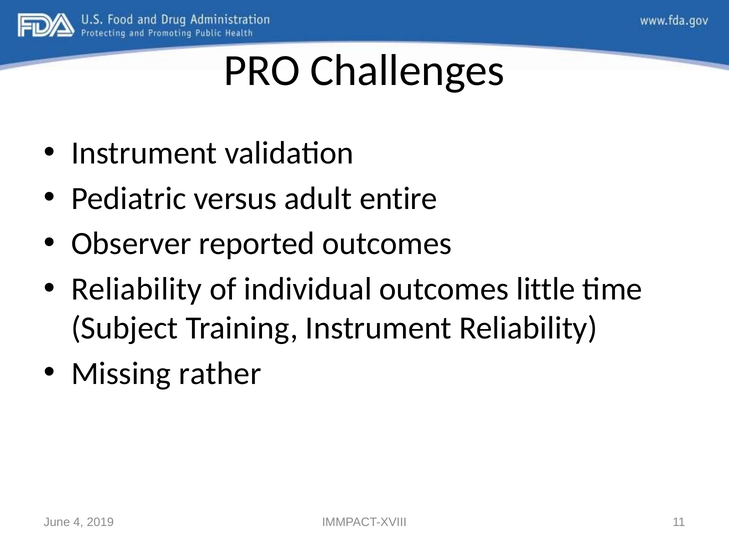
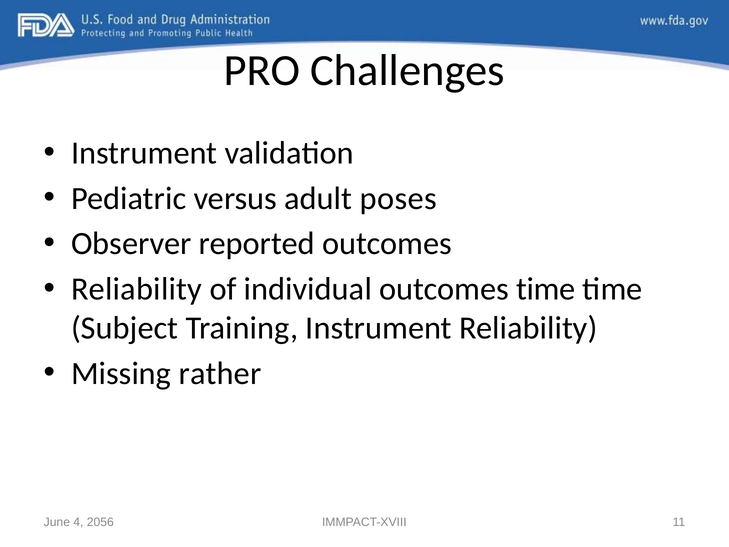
entire: entire -> poses
outcomes little: little -> time
2019: 2019 -> 2056
